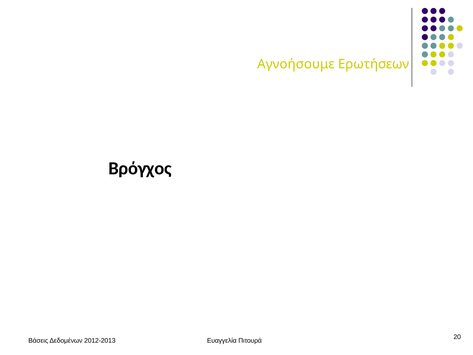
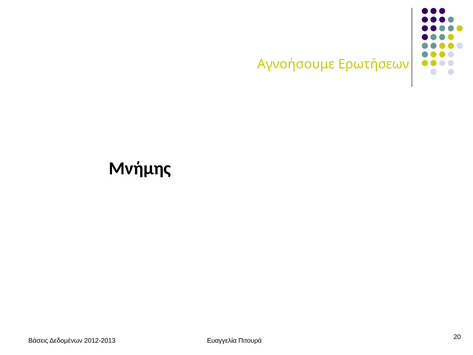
Βρόγχος: Βρόγχος -> Μνήμης
